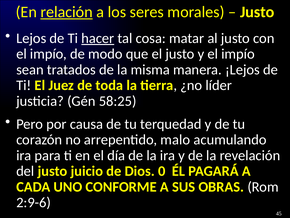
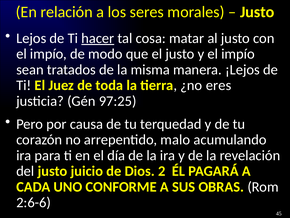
relación underline: present -> none
líder: líder -> eres
58:25: 58:25 -> 97:25
0: 0 -> 2
2:9-6: 2:9-6 -> 2:6-6
